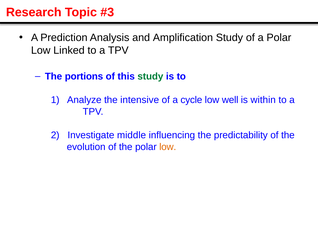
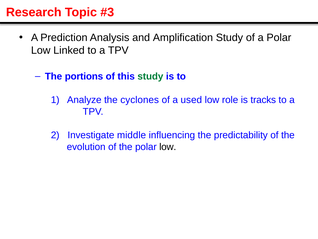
intensive: intensive -> cyclones
cycle: cycle -> used
well: well -> role
within: within -> tracks
low at (168, 146) colour: orange -> black
